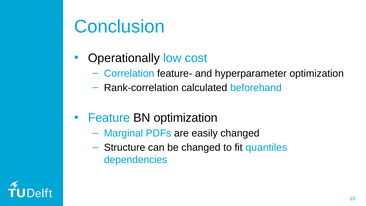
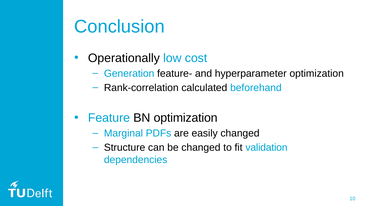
Correlation: Correlation -> Generation
quantiles: quantiles -> validation
